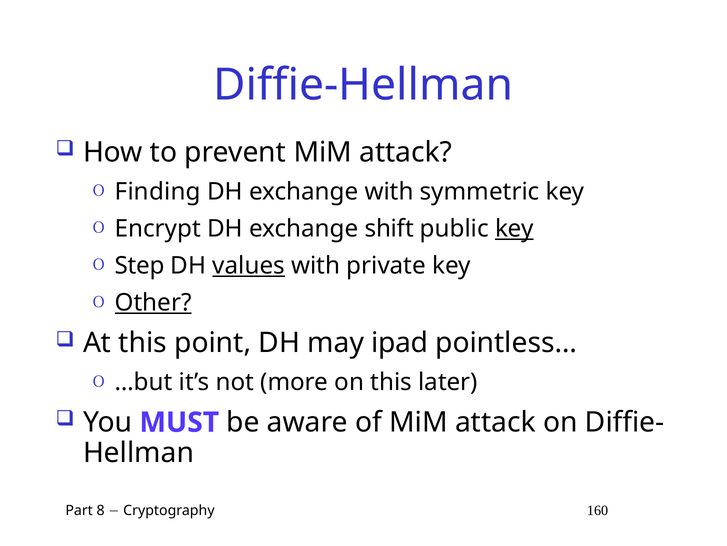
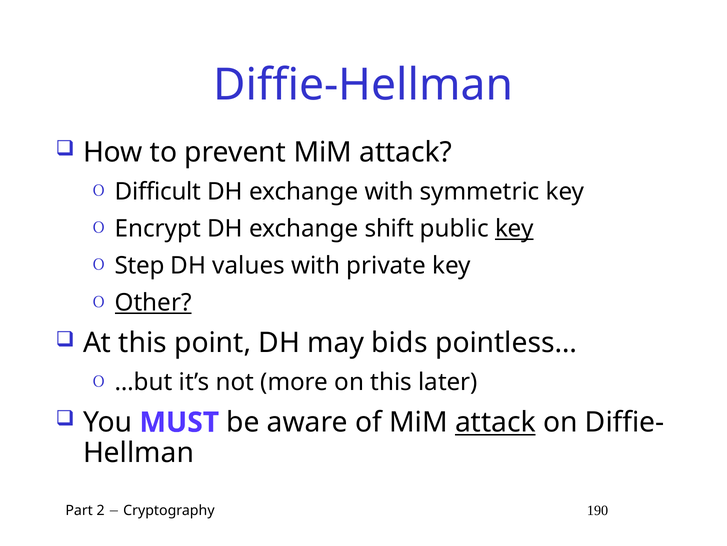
Finding: Finding -> Difficult
values underline: present -> none
ipad: ipad -> bids
attack at (495, 422) underline: none -> present
8: 8 -> 2
160: 160 -> 190
